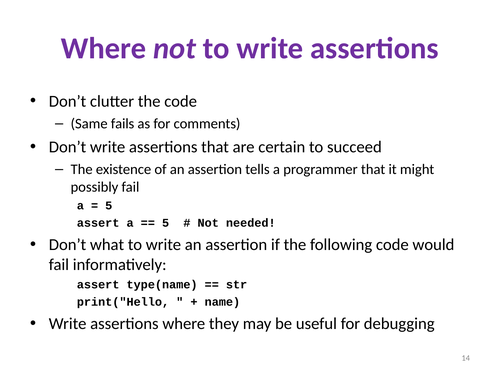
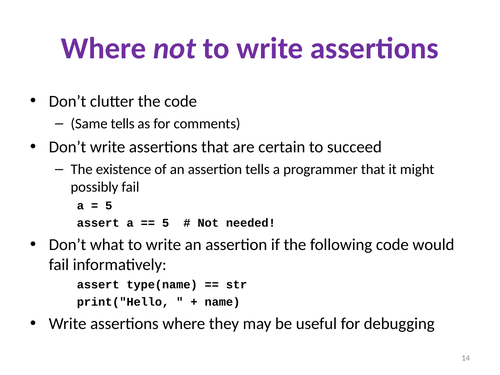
Same fails: fails -> tells
